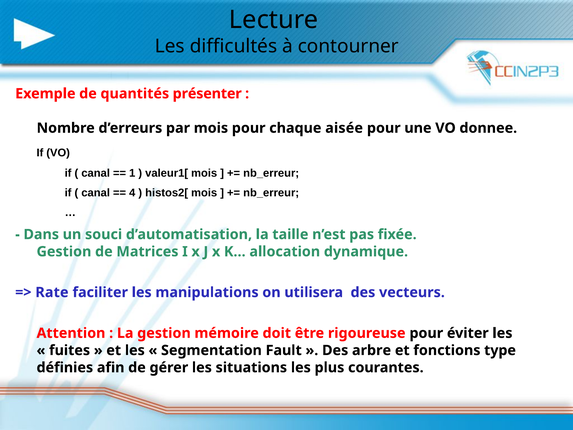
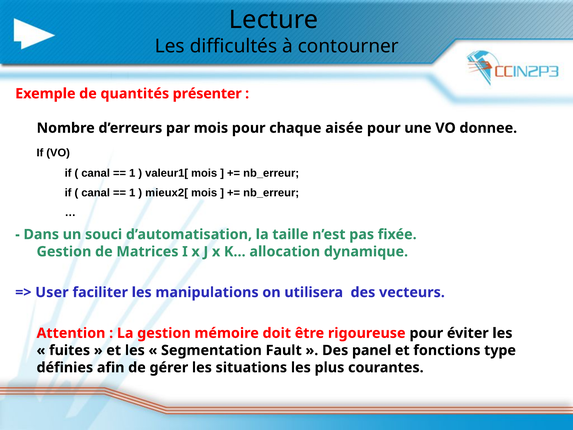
4 at (132, 193): 4 -> 1
histos2[: histos2[ -> mieux2[
Rate: Rate -> User
arbre: arbre -> panel
